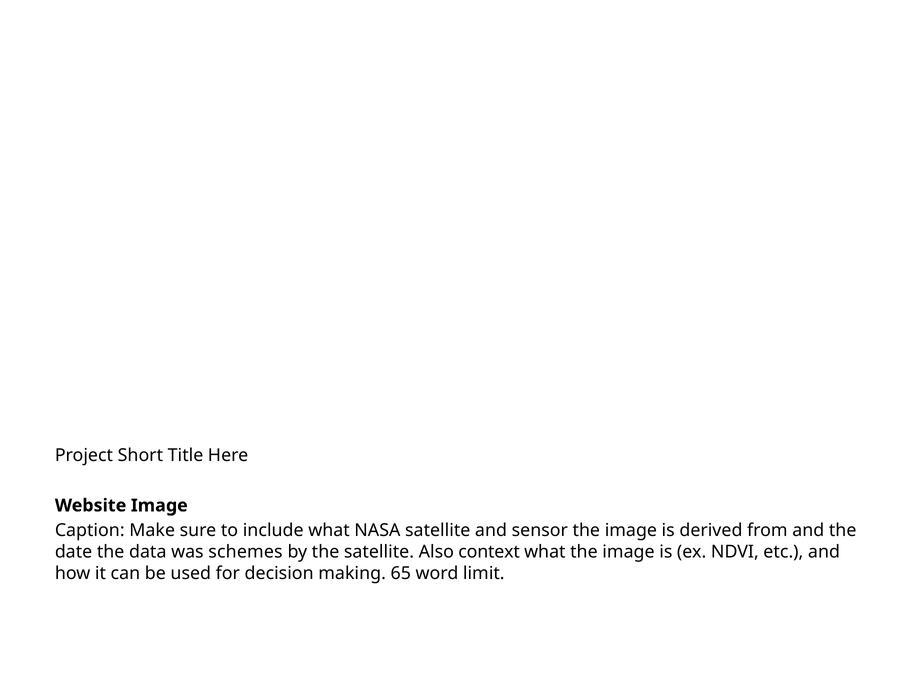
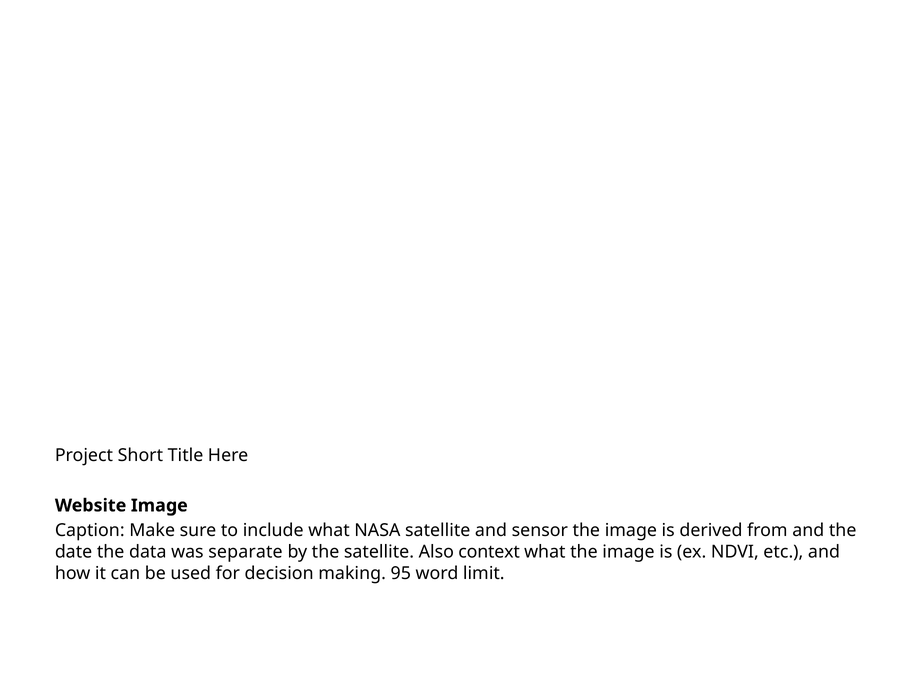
schemes: schemes -> separate
65: 65 -> 95
